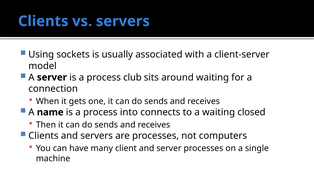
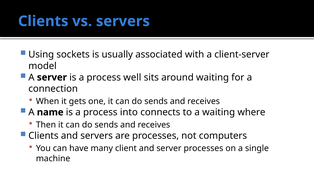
club: club -> well
closed: closed -> where
